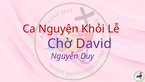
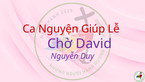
Khỏi: Khỏi -> Giúp
